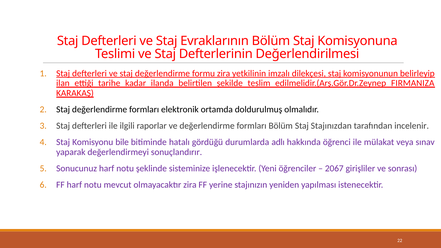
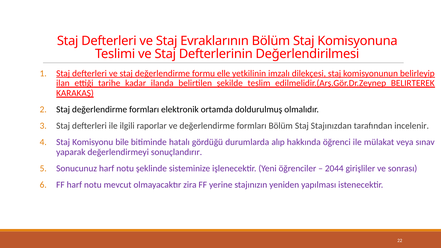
formu zira: zira -> elle
FIRMANIZA: FIRMANIZA -> BELIRTEREK
adlı: adlı -> alıp
2067: 2067 -> 2044
